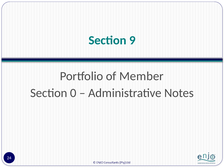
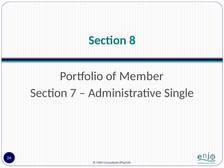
9: 9 -> 8
0: 0 -> 7
Notes: Notes -> Single
